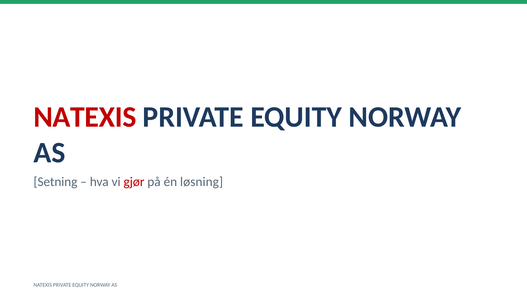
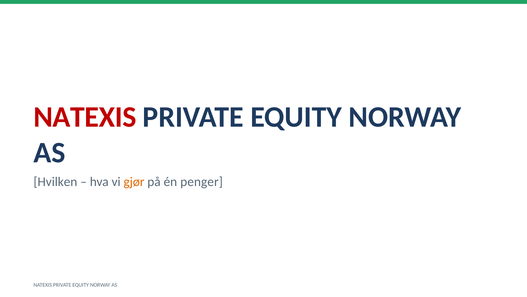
Setning: Setning -> Hvilken
gjør colour: red -> orange
løsning: løsning -> penger
